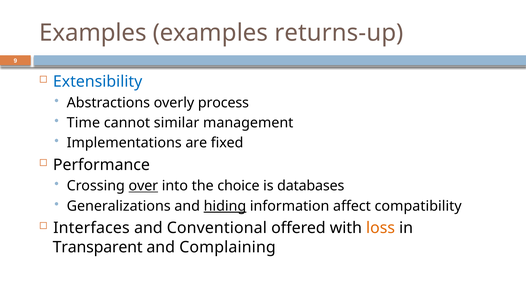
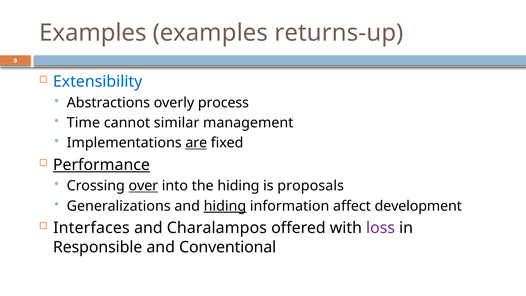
are underline: none -> present
Performance underline: none -> present
the choice: choice -> hiding
databases: databases -> proposals
compatibility: compatibility -> development
Conventional: Conventional -> Charalampos
loss colour: orange -> purple
Transparent: Transparent -> Responsible
Complaining: Complaining -> Conventional
